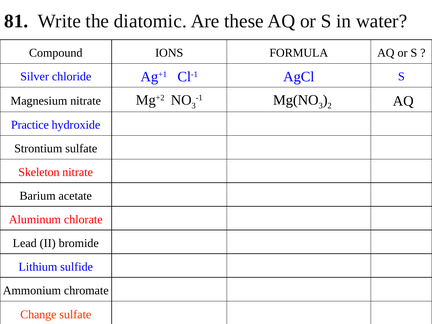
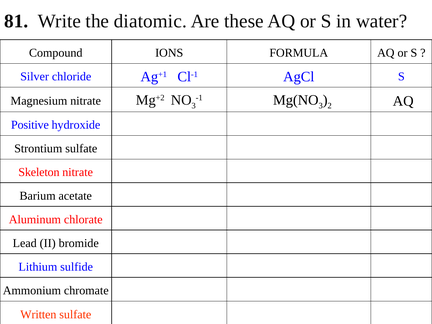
Practice: Practice -> Positive
Change: Change -> Written
